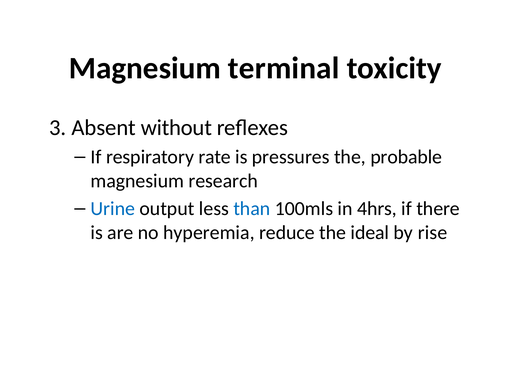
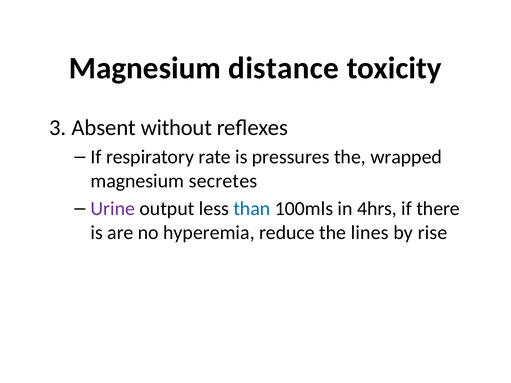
terminal: terminal -> distance
probable: probable -> wrapped
research: research -> secretes
Urine colour: blue -> purple
ideal: ideal -> lines
